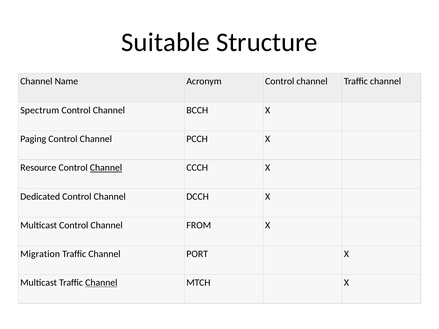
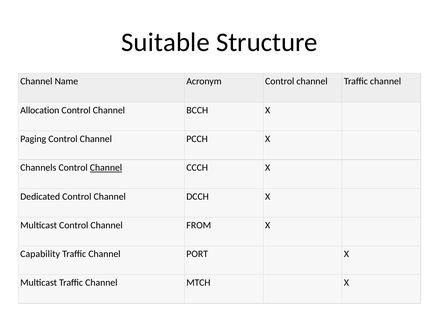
Spectrum: Spectrum -> Allocation
Resource: Resource -> Channels
Migration: Migration -> Capability
Channel at (101, 283) underline: present -> none
